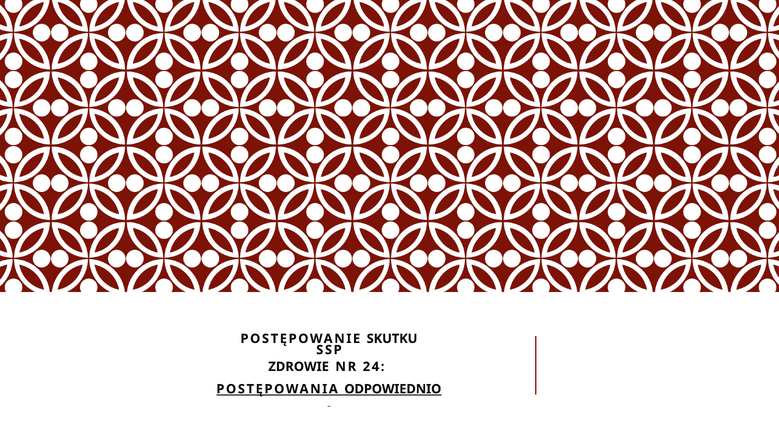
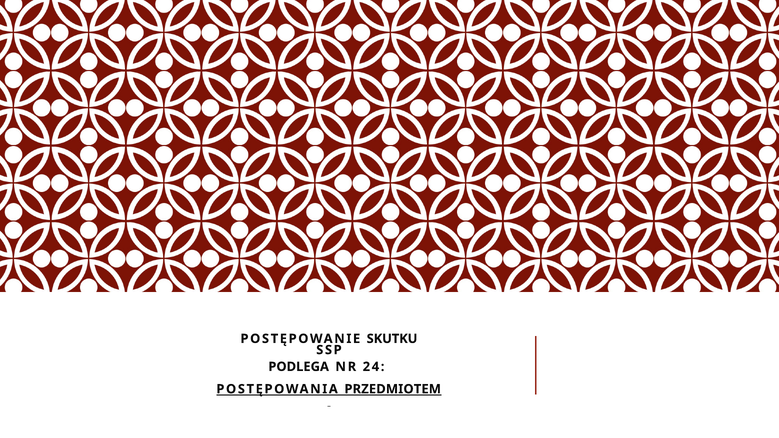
ZDROWIE: ZDROWIE -> PODLEGA
ODPOWIEDNIO: ODPOWIEDNIO -> PRZEDMIOTEM
